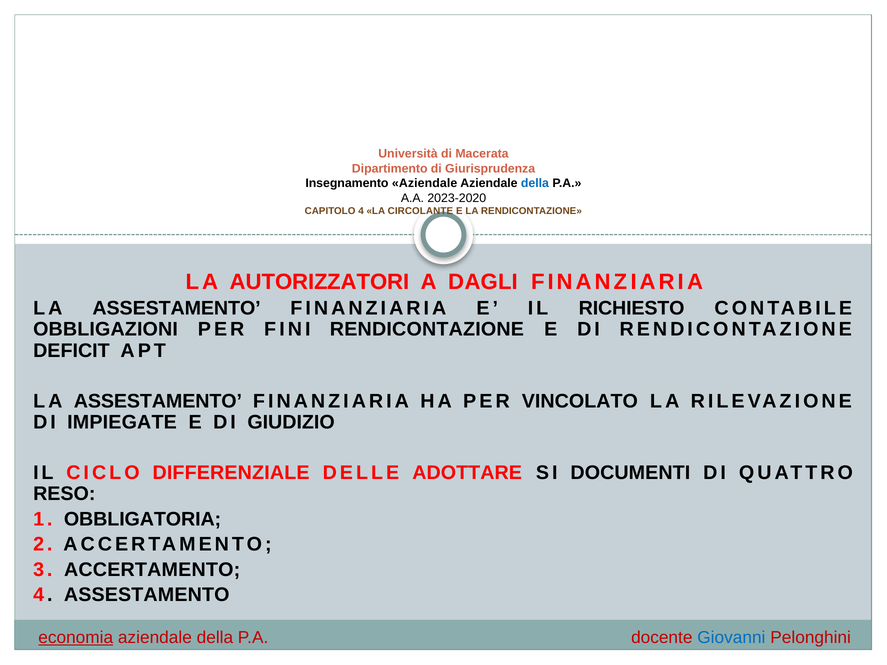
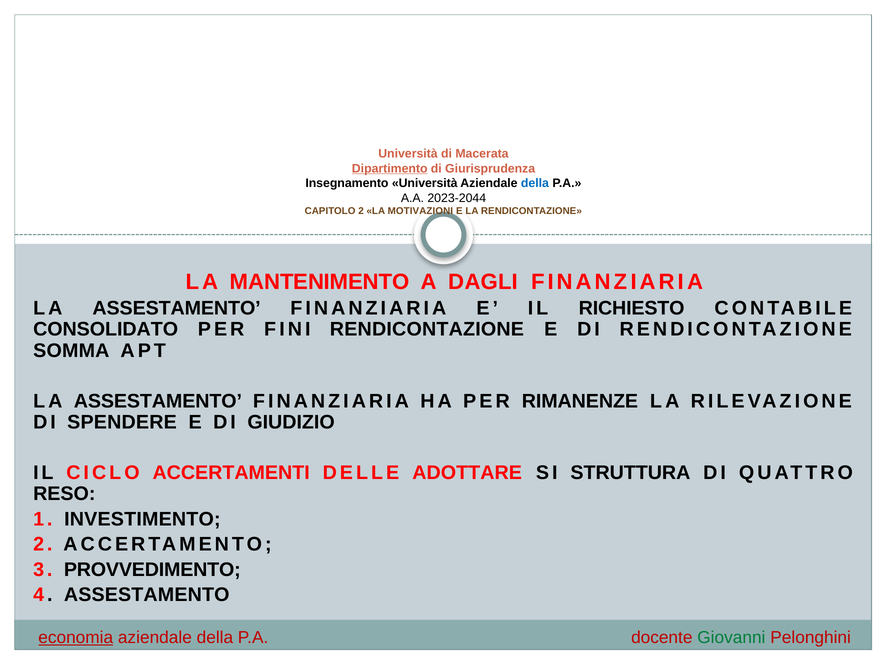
Dipartimento underline: none -> present
Insegnamento Aziendale: Aziendale -> Università
2023-2020: 2023-2020 -> 2023-2044
CAPITOLO 4: 4 -> 2
CIRCOLANTE: CIRCOLANTE -> MOTIVAZIONI
AUTORIZZATORI: AUTORIZZATORI -> MANTENIMENTO
OBBLIGAZIONI: OBBLIGAZIONI -> CONSOLIDATO
DEFICIT: DEFICIT -> SOMMA
VINCOLATO: VINCOLATO -> RIMANENZE
IMPIEGATE: IMPIEGATE -> SPENDERE
DIFFERENZIALE: DIFFERENZIALE -> ACCERTAMENTI
DOCUMENTI: DOCUMENTI -> STRUTTURA
OBBLIGATORIA: OBBLIGATORIA -> INVESTIMENTO
3 ACCERTAMENTO: ACCERTAMENTO -> PROVVEDIMENTO
Giovanni colour: blue -> green
